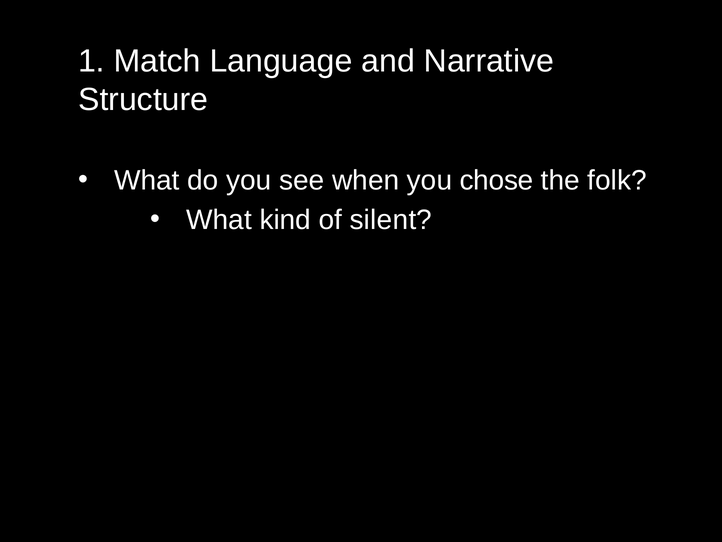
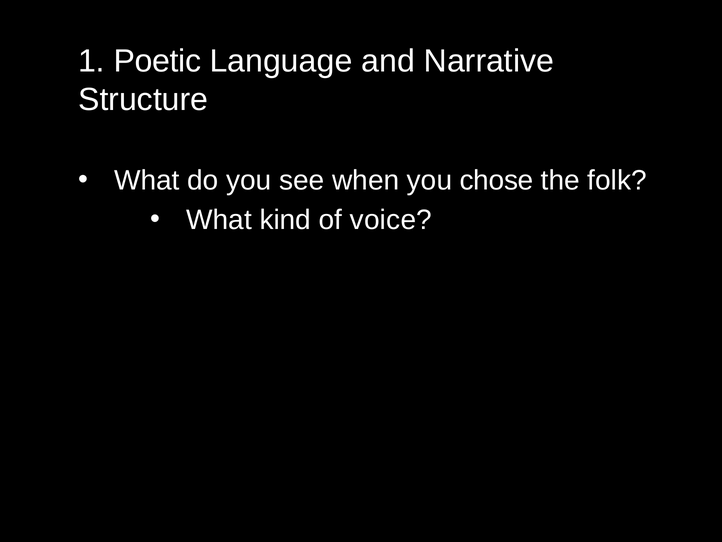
Match: Match -> Poetic
silent: silent -> voice
